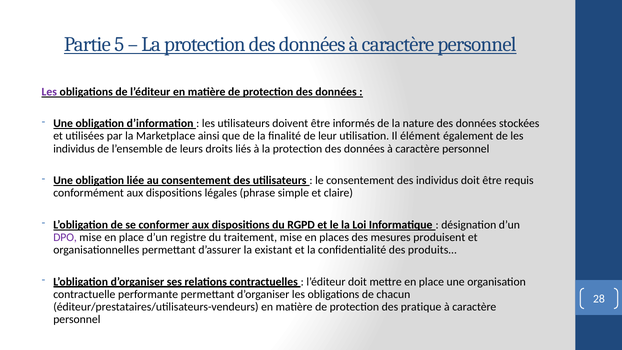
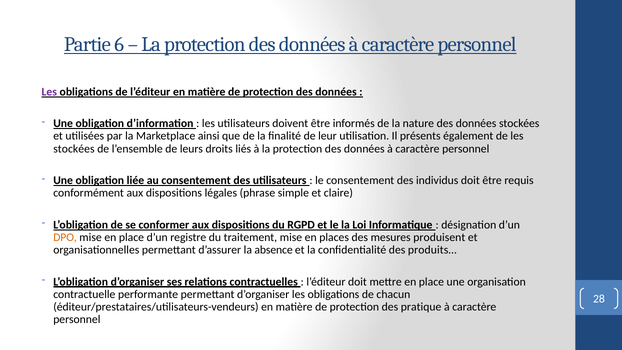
5: 5 -> 6
élément: élément -> présents
individus at (74, 149): individus -> stockées
DPO colour: purple -> orange
existant: existant -> absence
